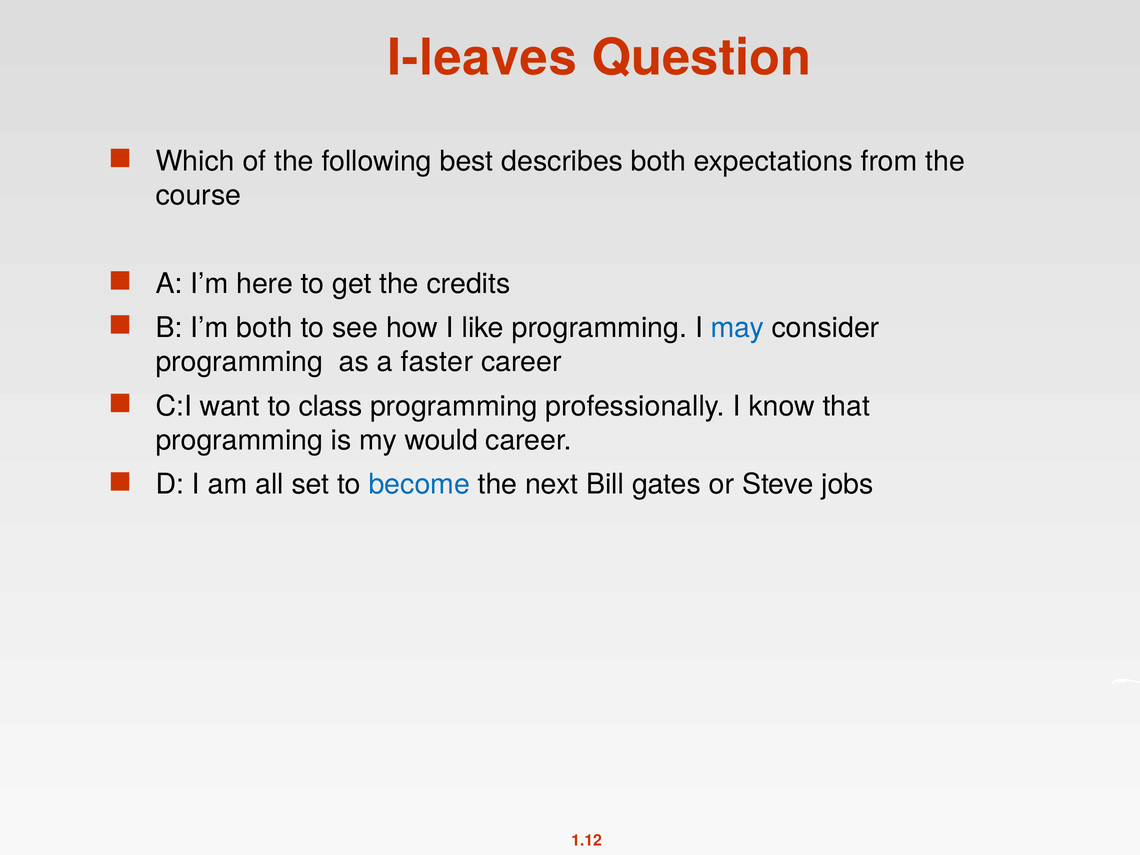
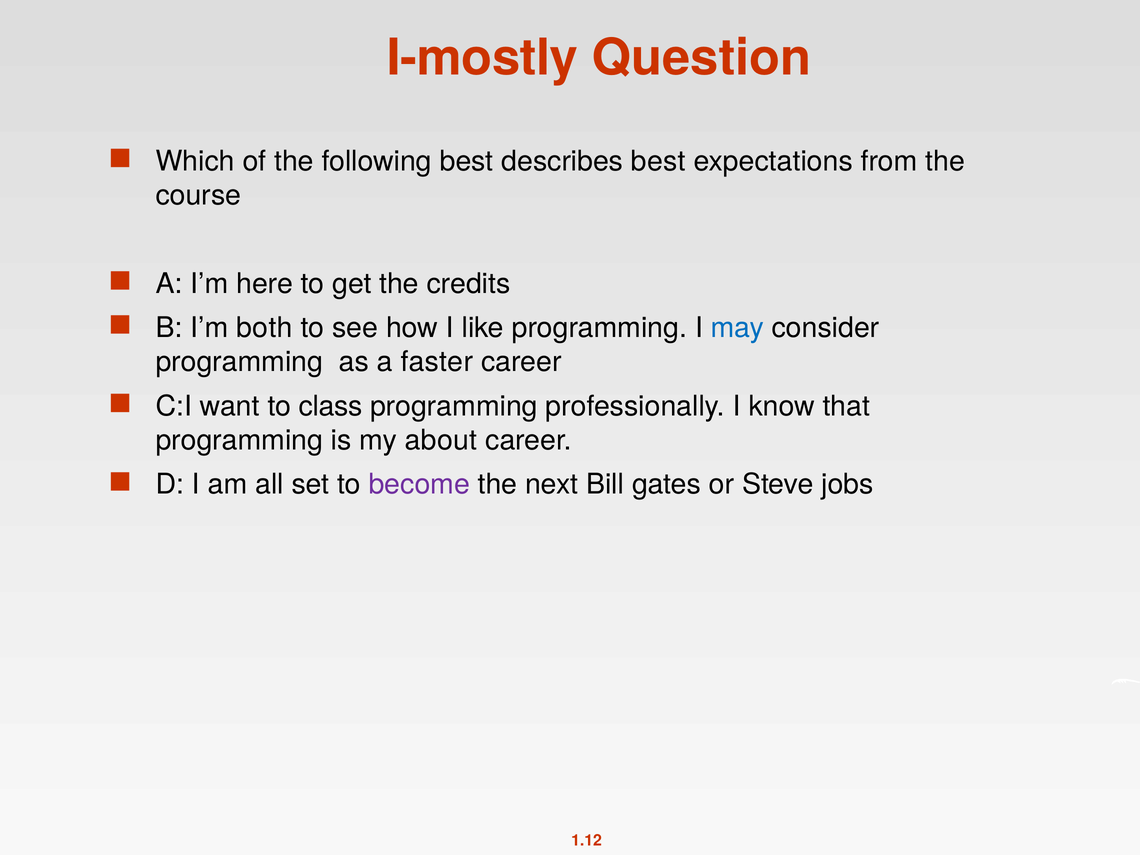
I-leaves: I-leaves -> I-mostly
describes both: both -> best
would: would -> about
become colour: blue -> purple
